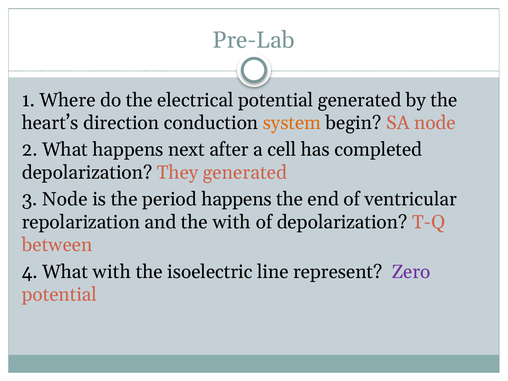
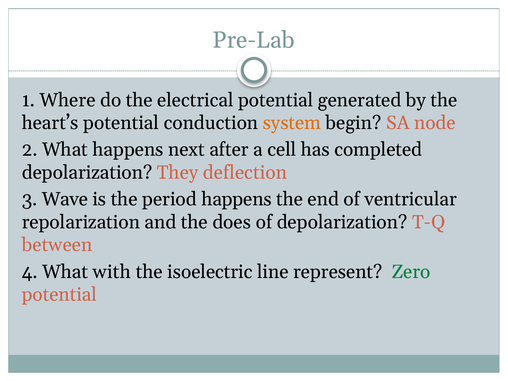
heart’s direction: direction -> potential
They generated: generated -> deflection
3 Node: Node -> Wave
the with: with -> does
Zero colour: purple -> green
